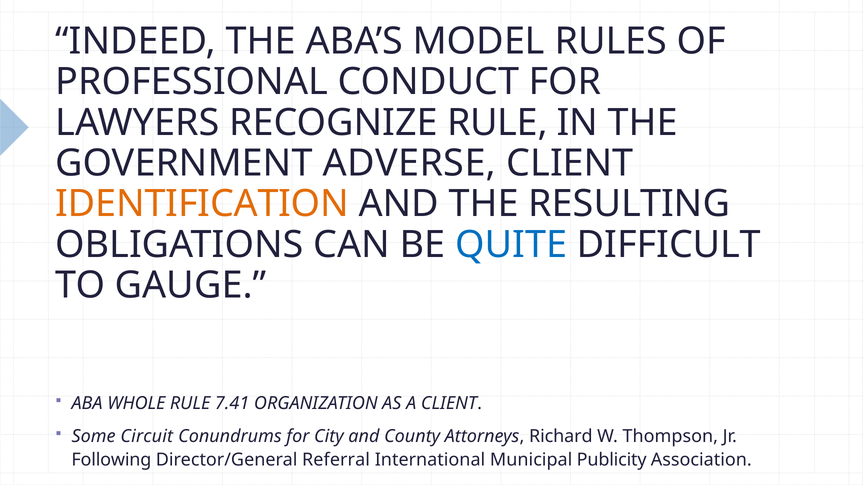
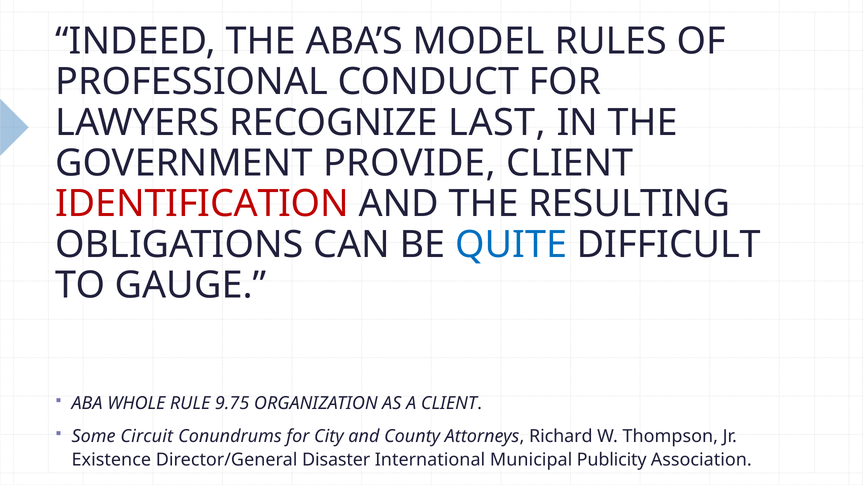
RECOGNIZE RULE: RULE -> LAST
ADVERSE: ADVERSE -> PROVIDE
IDENTIFICATION colour: orange -> red
7.41: 7.41 -> 9.75
Following: Following -> Existence
Referral: Referral -> Disaster
